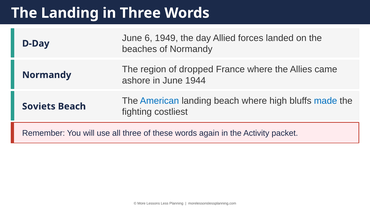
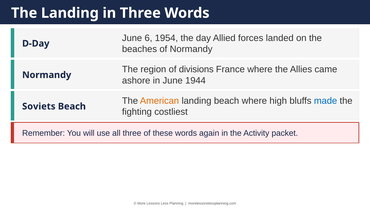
1949: 1949 -> 1954
dropped: dropped -> divisions
American colour: blue -> orange
